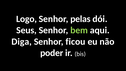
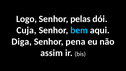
Seus: Seus -> Cuja
bem colour: light green -> light blue
ficou: ficou -> pena
poder: poder -> assim
